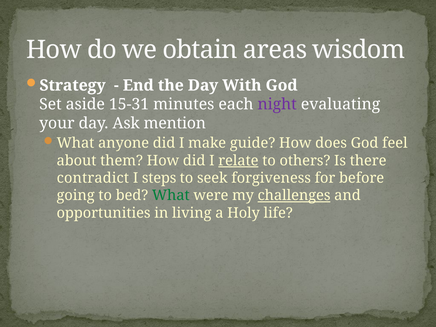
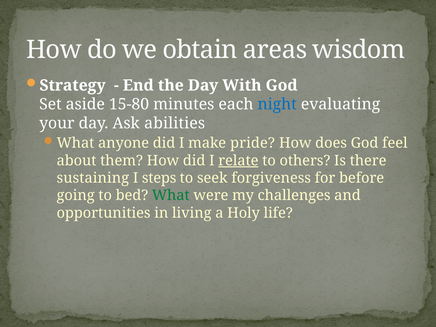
15-31: 15-31 -> 15-80
night colour: purple -> blue
mention: mention -> abilities
guide: guide -> pride
contradict: contradict -> sustaining
challenges underline: present -> none
